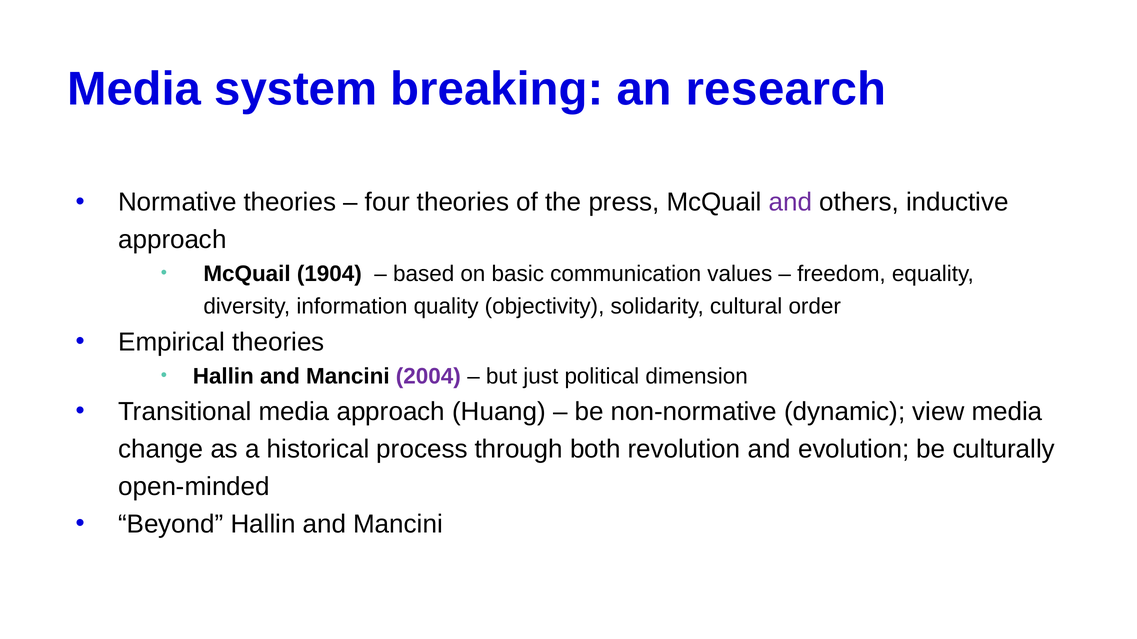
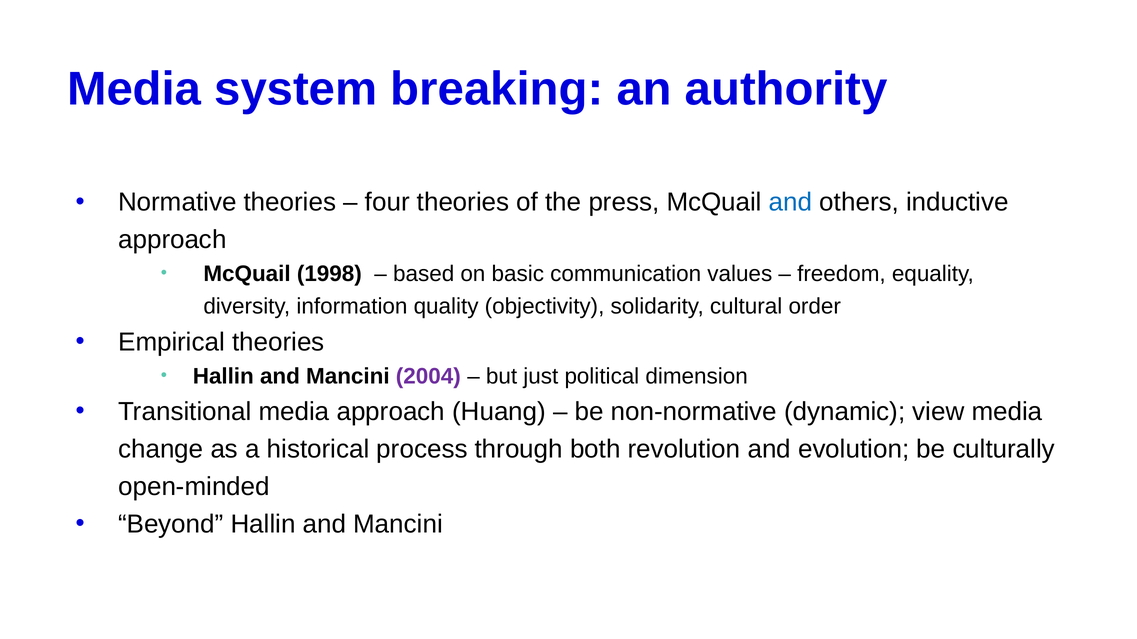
research: research -> authority
and at (791, 203) colour: purple -> blue
1904: 1904 -> 1998
